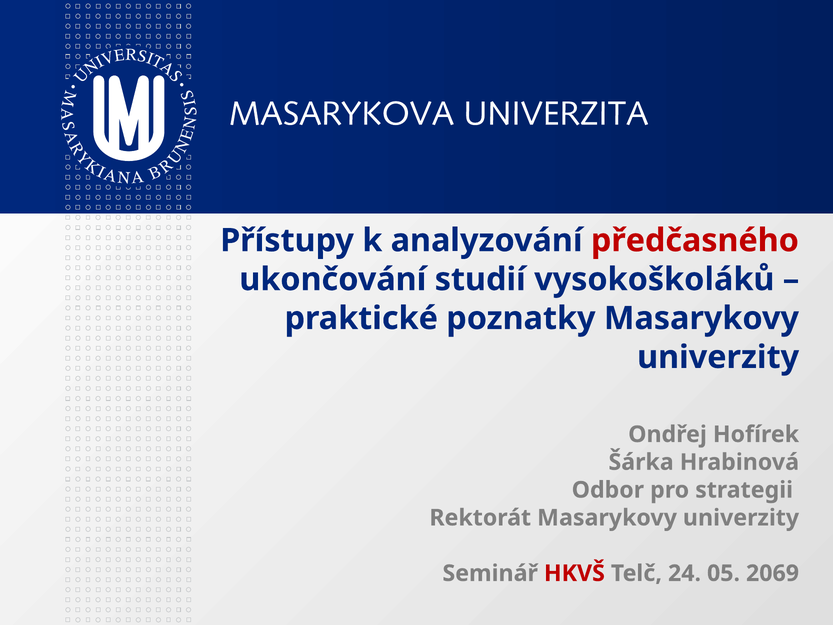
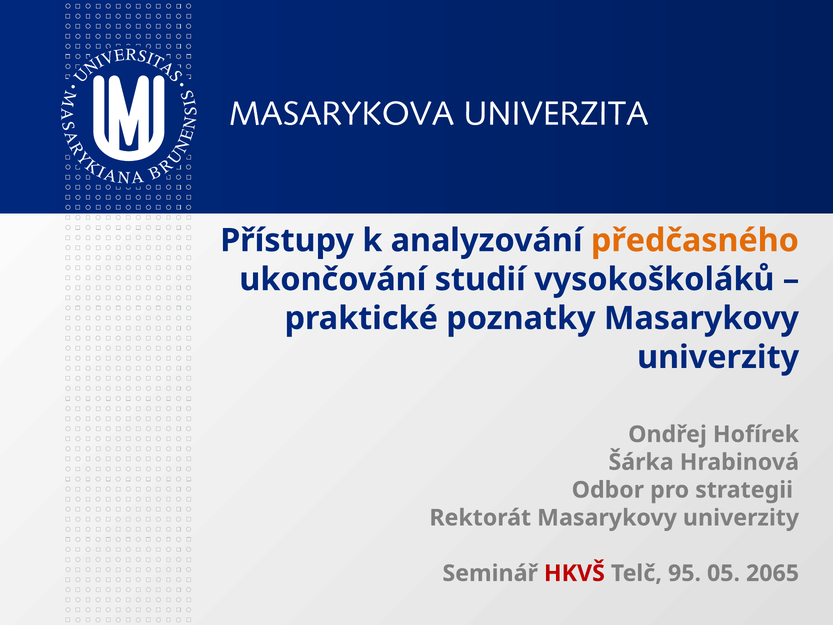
předčasného colour: red -> orange
24: 24 -> 95
2069: 2069 -> 2065
